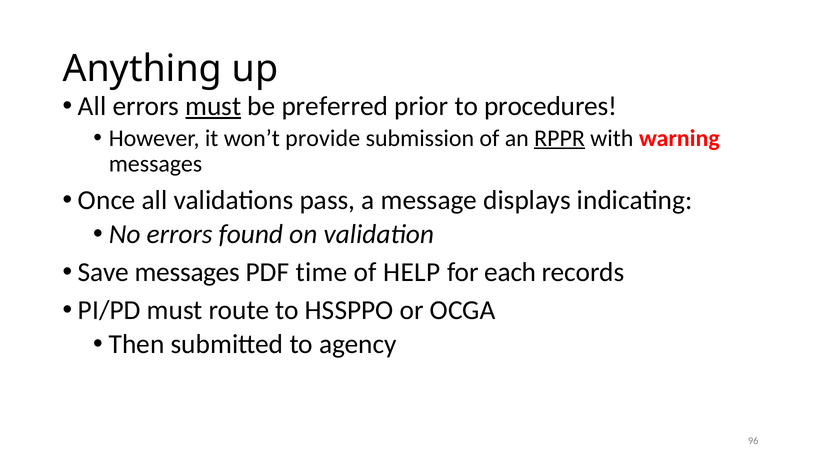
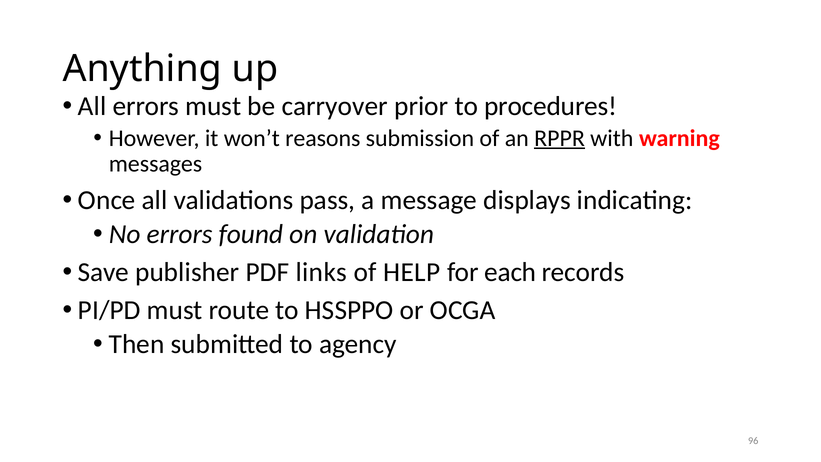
must at (213, 106) underline: present -> none
preferred: preferred -> carryover
provide: provide -> reasons
Save messages: messages -> publisher
time: time -> links
